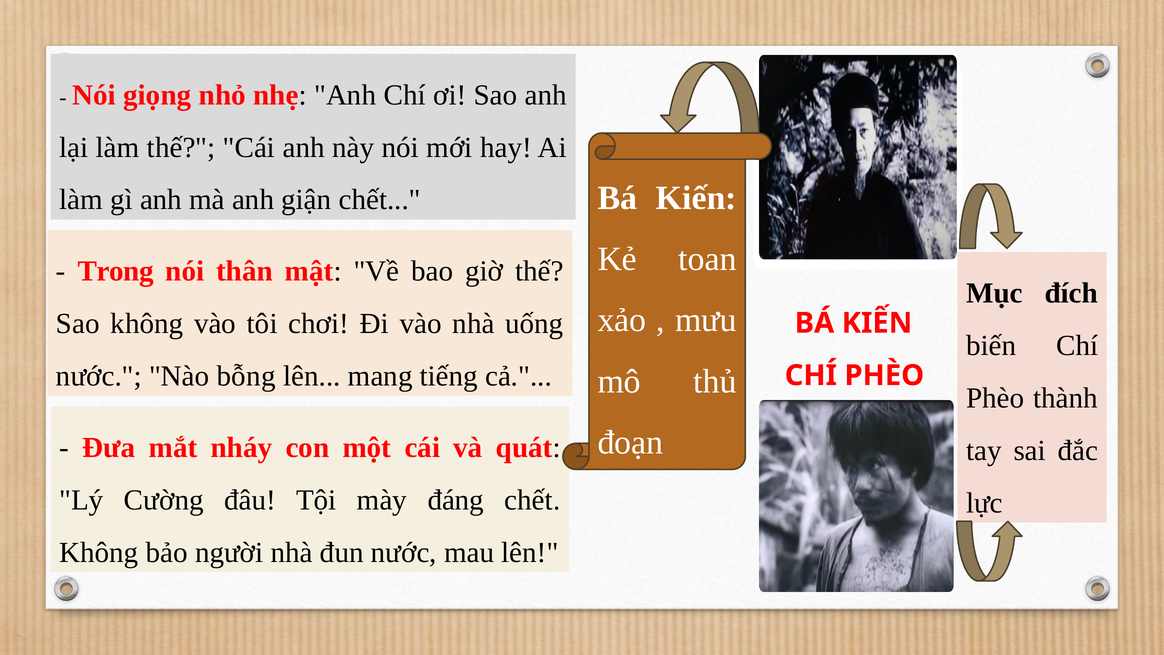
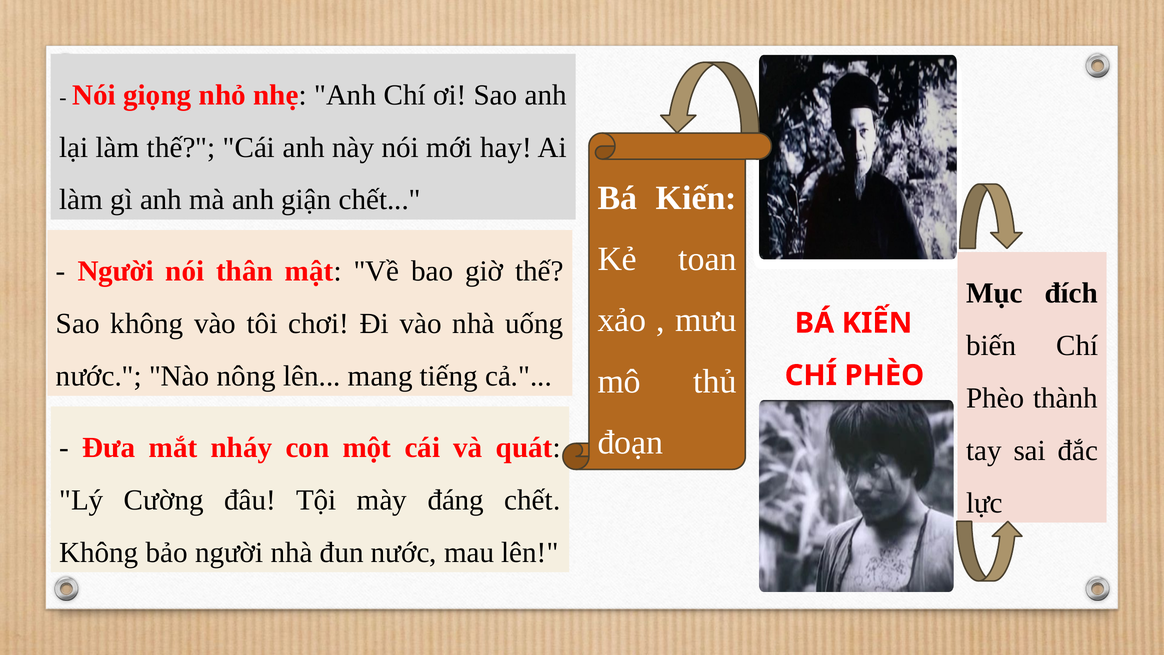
Trong at (116, 271): Trong -> Người
bỗng: bỗng -> nông
